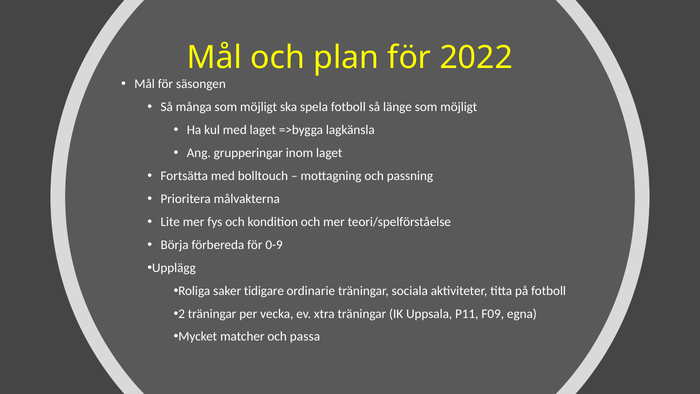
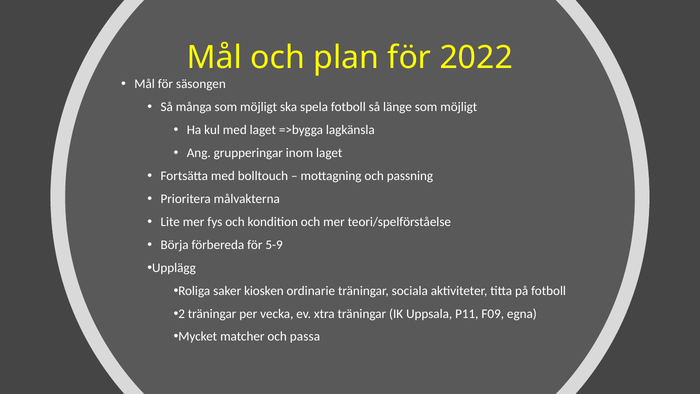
0-9: 0-9 -> 5-9
tidigare: tidigare -> kiosken
